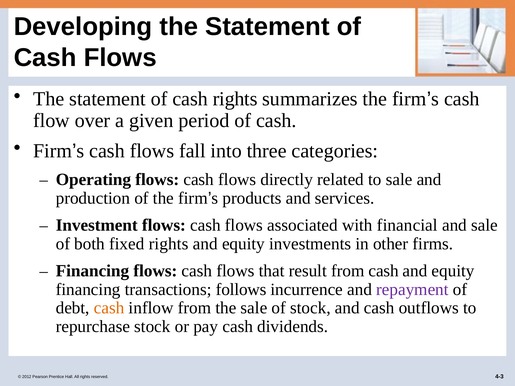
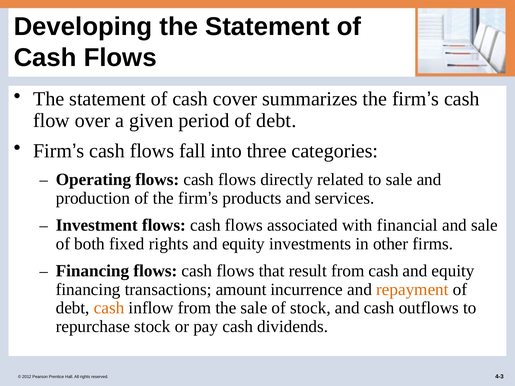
cash rights: rights -> cover
period of cash: cash -> debt
follows: follows -> amount
repayment colour: purple -> orange
